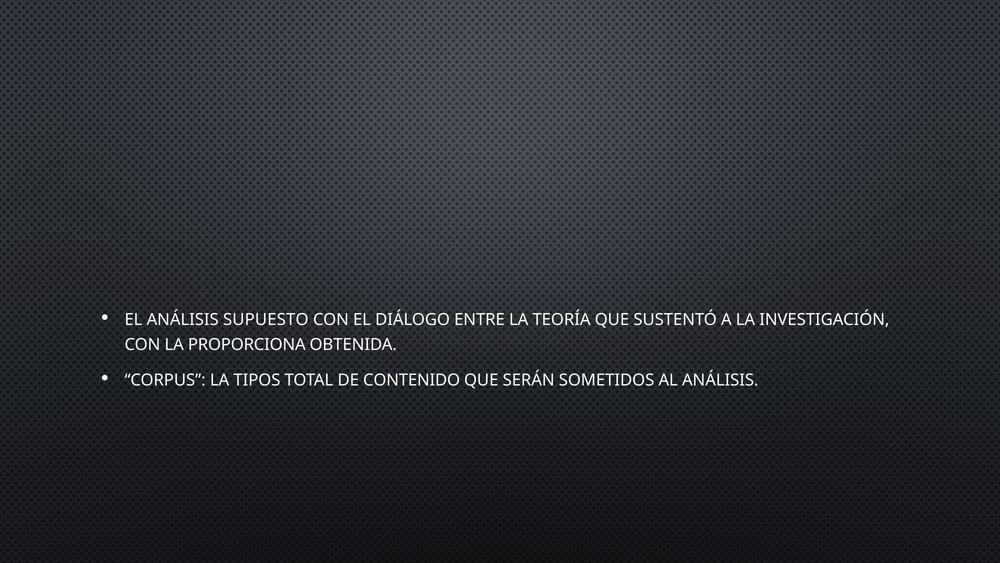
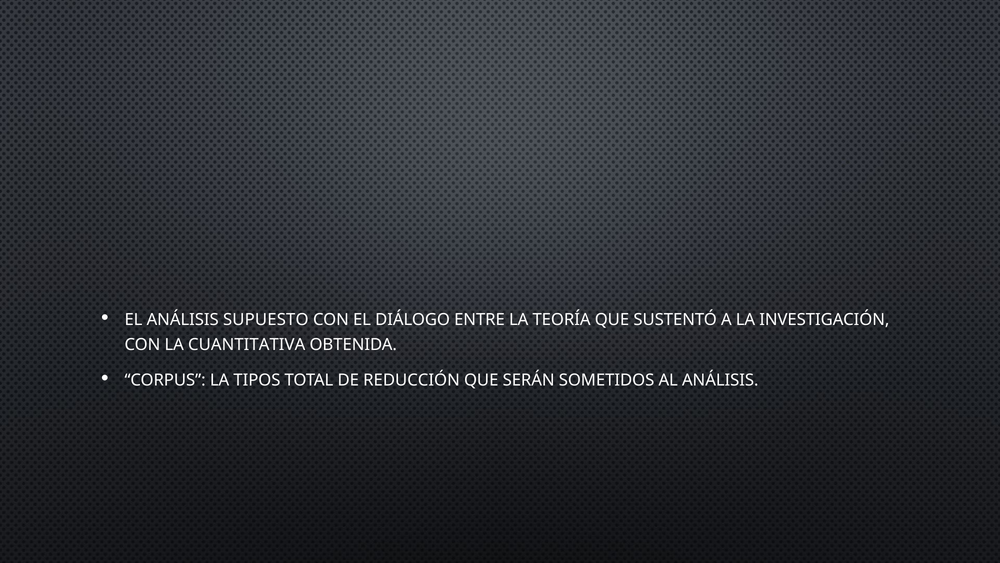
PROPORCIONA: PROPORCIONA -> CUANTITATIVA
CONTENIDO: CONTENIDO -> REDUCCIÓN
